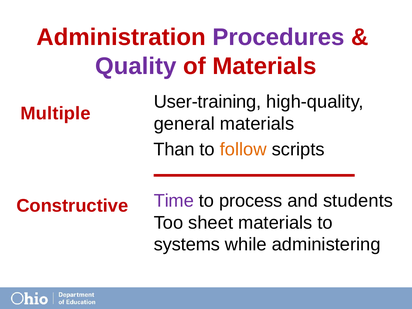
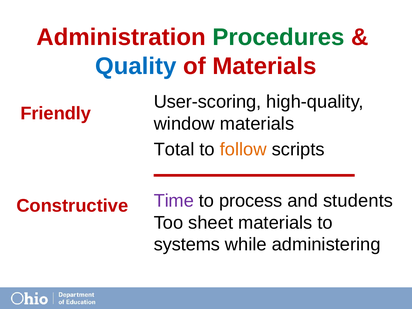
Procedures colour: purple -> green
Quality colour: purple -> blue
User-training: User-training -> User-scoring
Multiple: Multiple -> Friendly
general: general -> window
Than: Than -> Total
